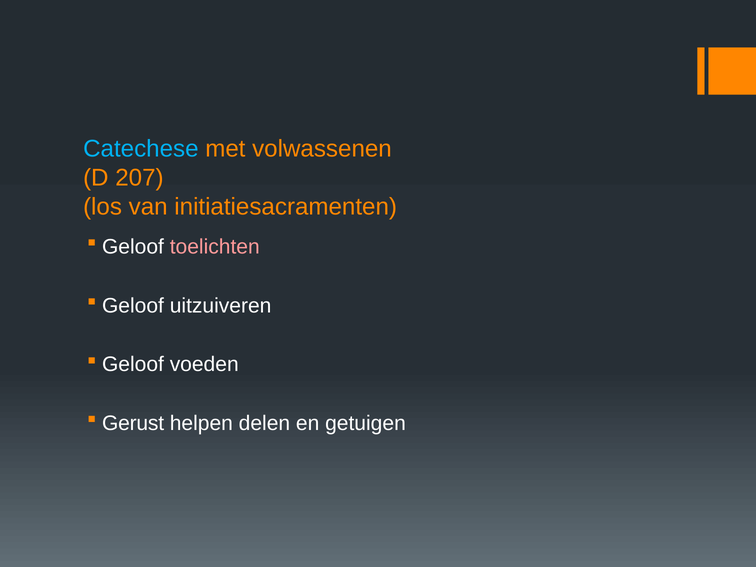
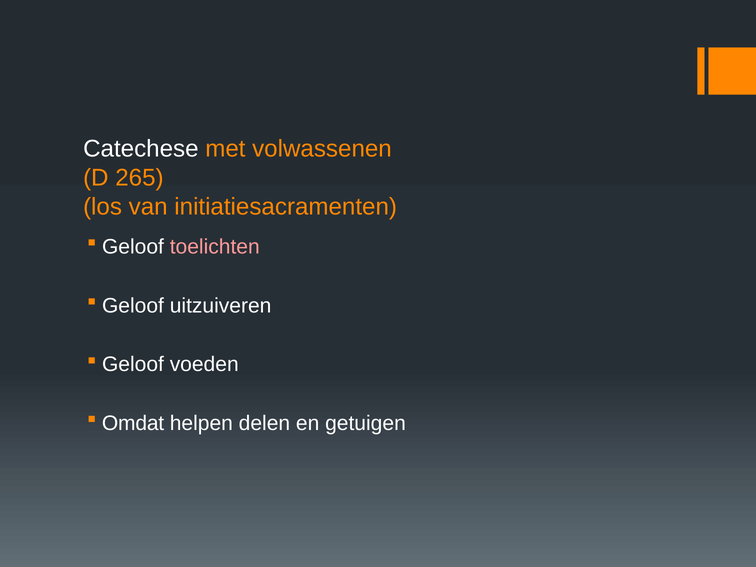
Catechese colour: light blue -> white
207: 207 -> 265
Gerust: Gerust -> Omdat
